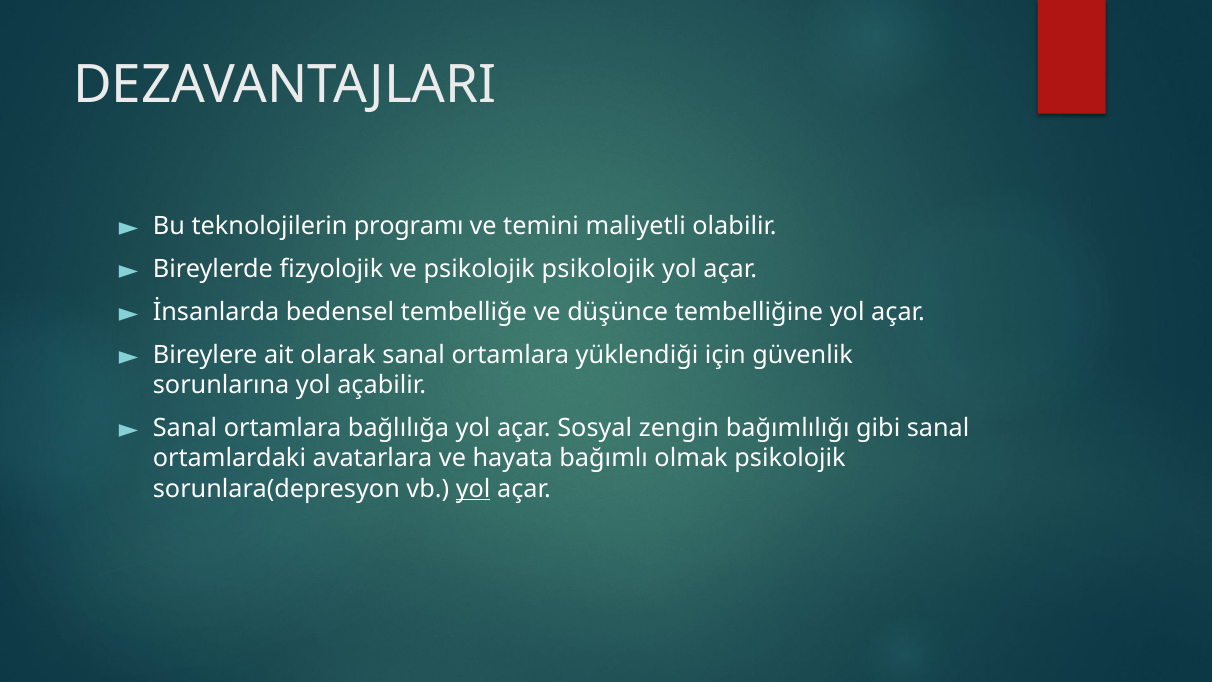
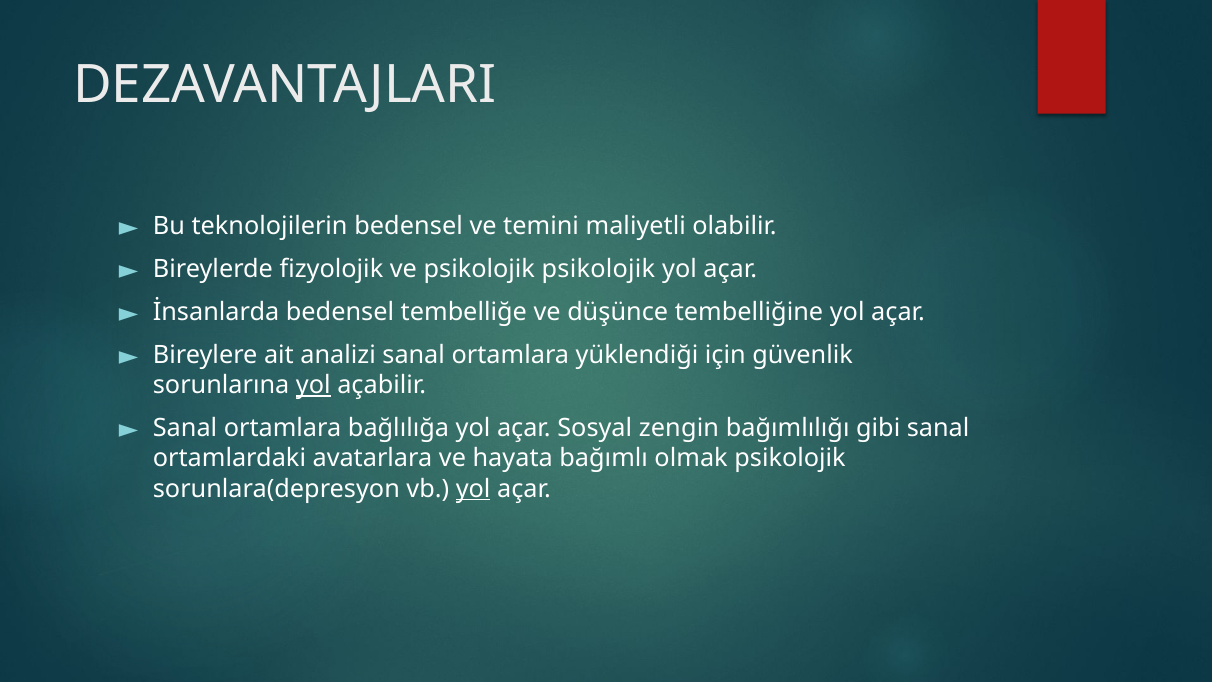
teknolojilerin programı: programı -> bedensel
olarak: olarak -> analizi
yol at (313, 385) underline: none -> present
